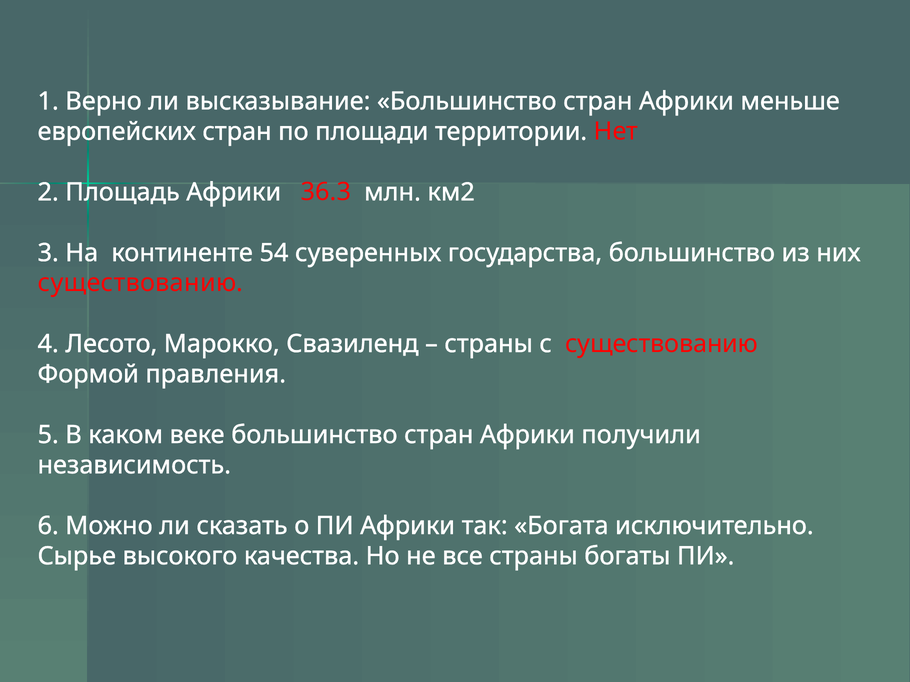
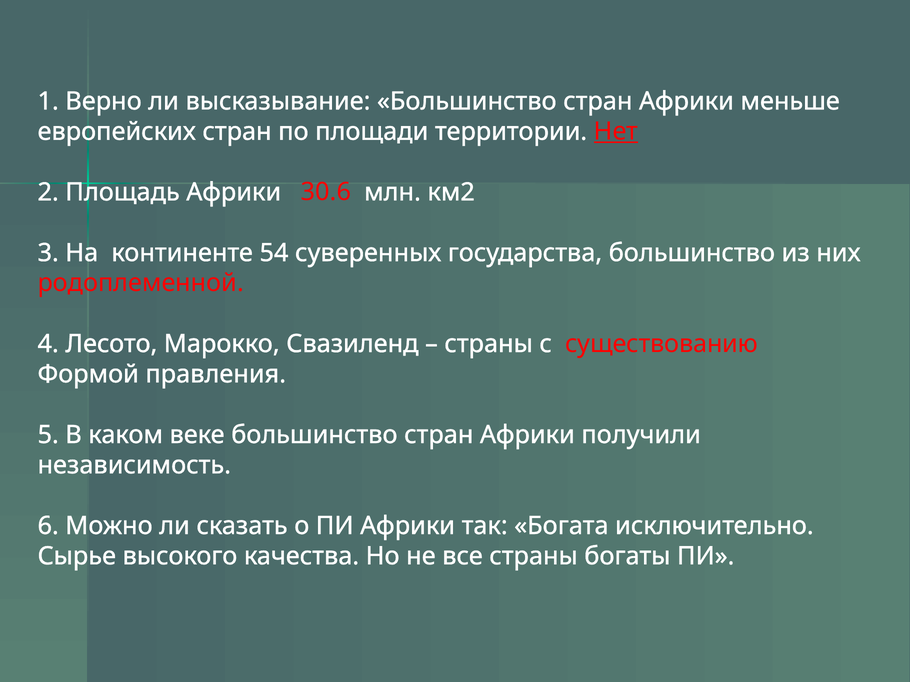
Нет underline: none -> present
36.3: 36.3 -> 30.6
существованию at (141, 283): существованию -> родоплеменной
